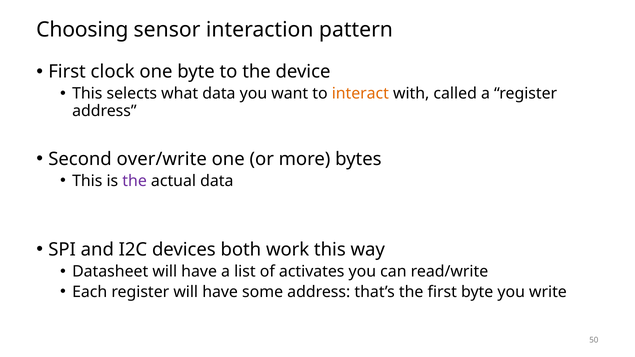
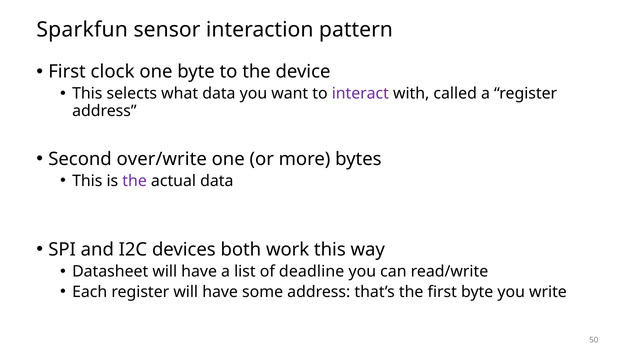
Choosing: Choosing -> Sparkfun
interact colour: orange -> purple
activates: activates -> deadline
